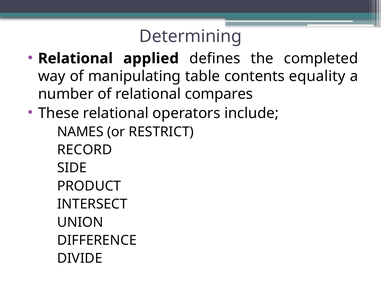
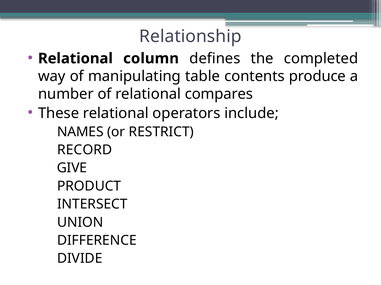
Determining: Determining -> Relationship
applied: applied -> column
equality: equality -> produce
SIDE: SIDE -> GIVE
